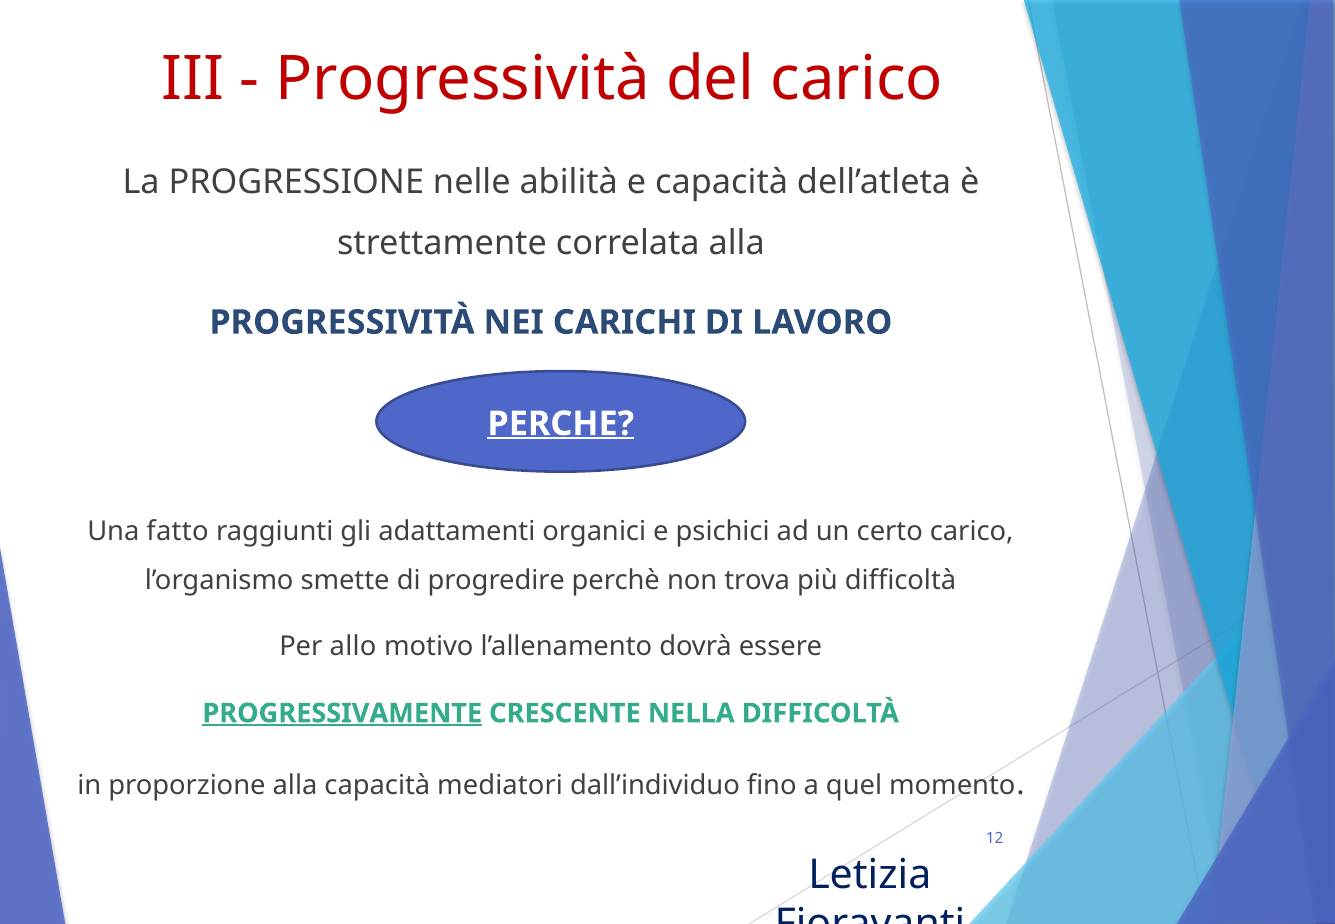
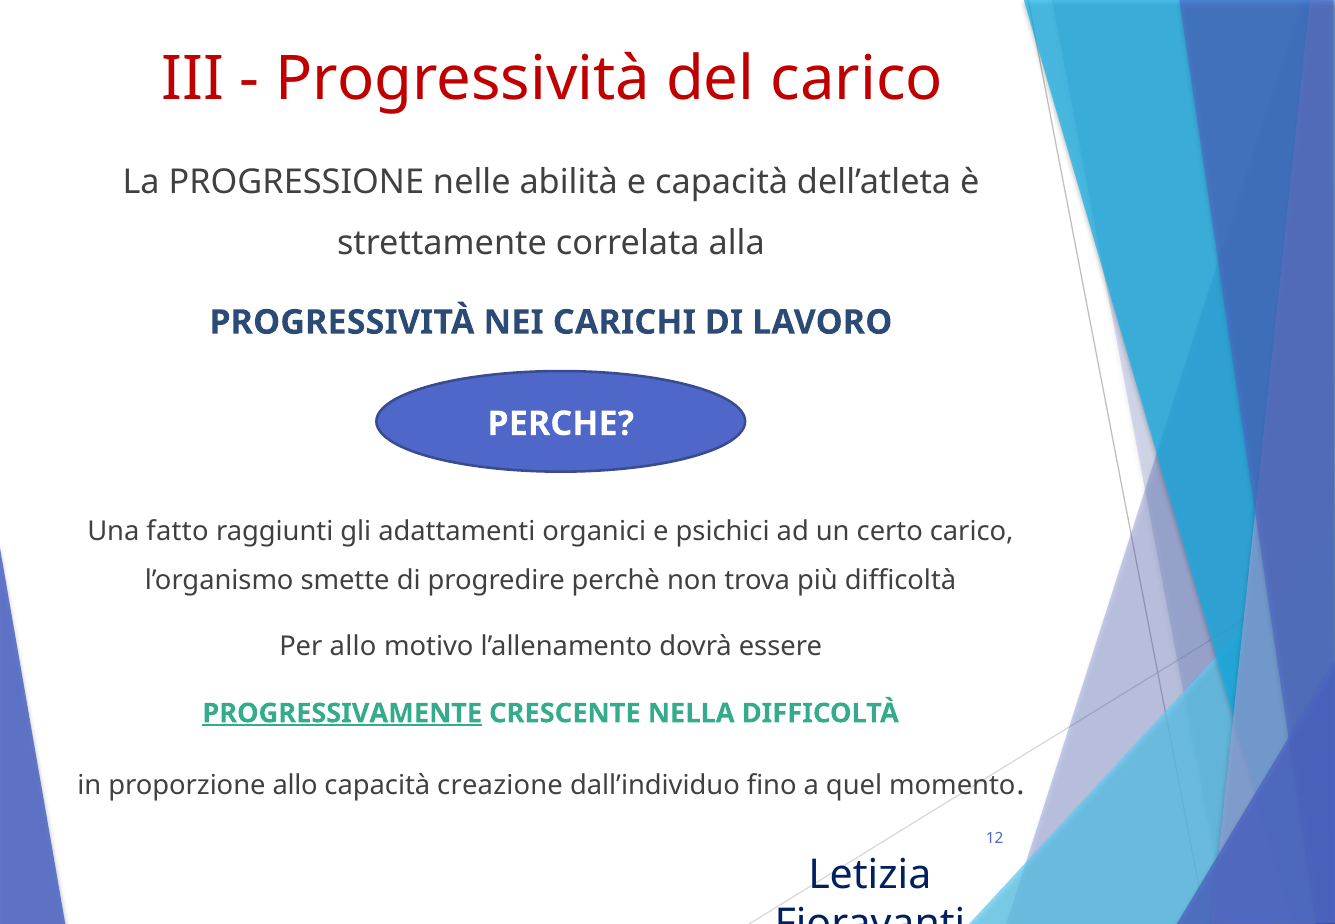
PERCHE underline: present -> none
proporzione alla: alla -> allo
mediatori: mediatori -> creazione
